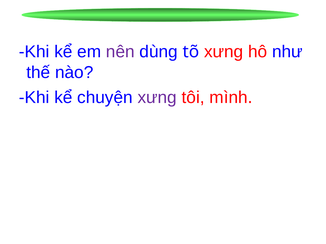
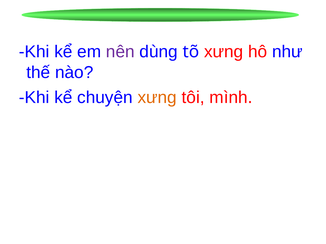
xưng at (157, 98) colour: purple -> orange
